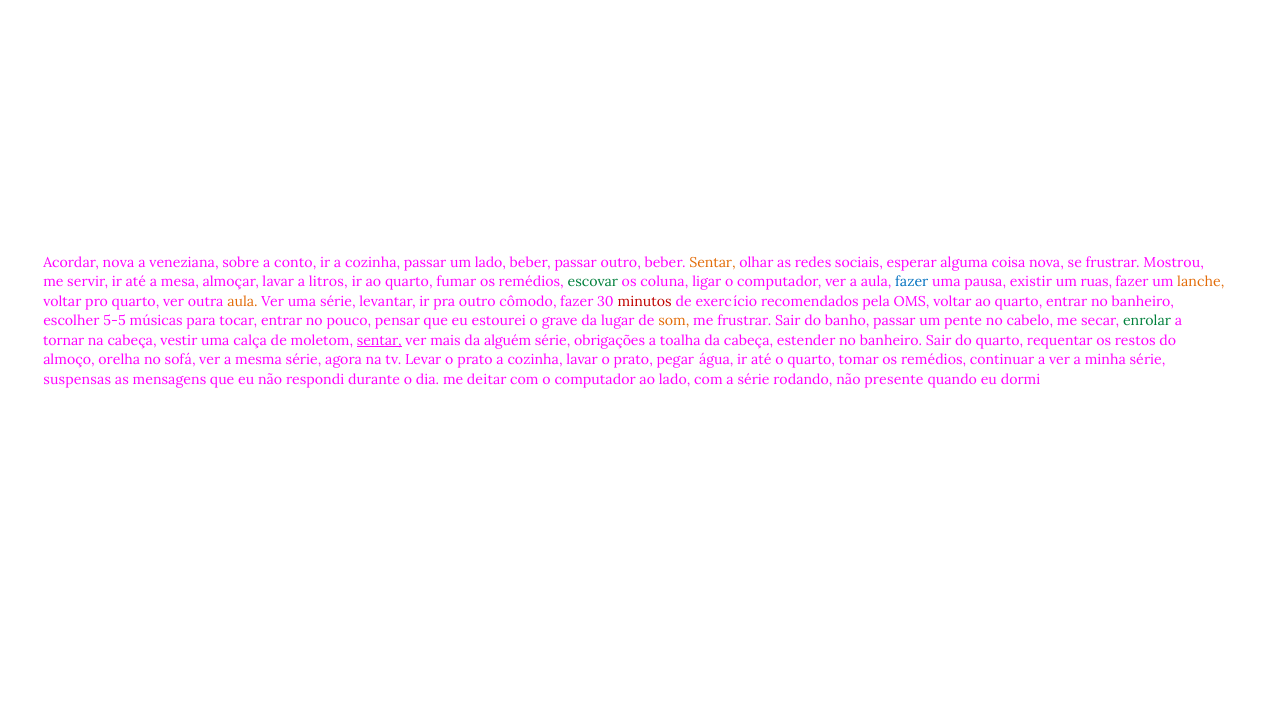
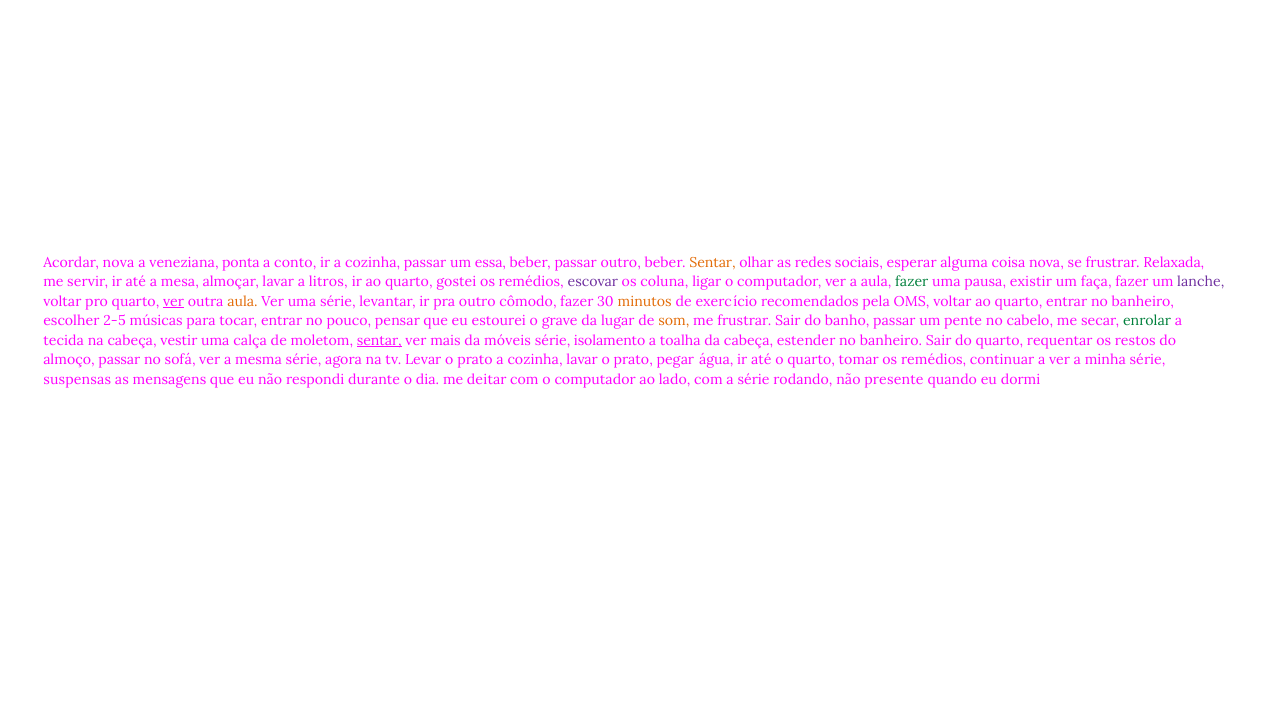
sobre: sobre -> ponta
um lado: lado -> essa
Mostrou: Mostrou -> Relaxada
fumar: fumar -> gostei
escovar colour: green -> purple
fazer at (912, 282) colour: blue -> green
ruas: ruas -> faça
lanche colour: orange -> purple
ver at (174, 302) underline: none -> present
minutos colour: red -> orange
5-5: 5-5 -> 2-5
tornar: tornar -> tecida
alguém: alguém -> móveis
obrigações: obrigações -> isolamento
almoço orelha: orelha -> passar
